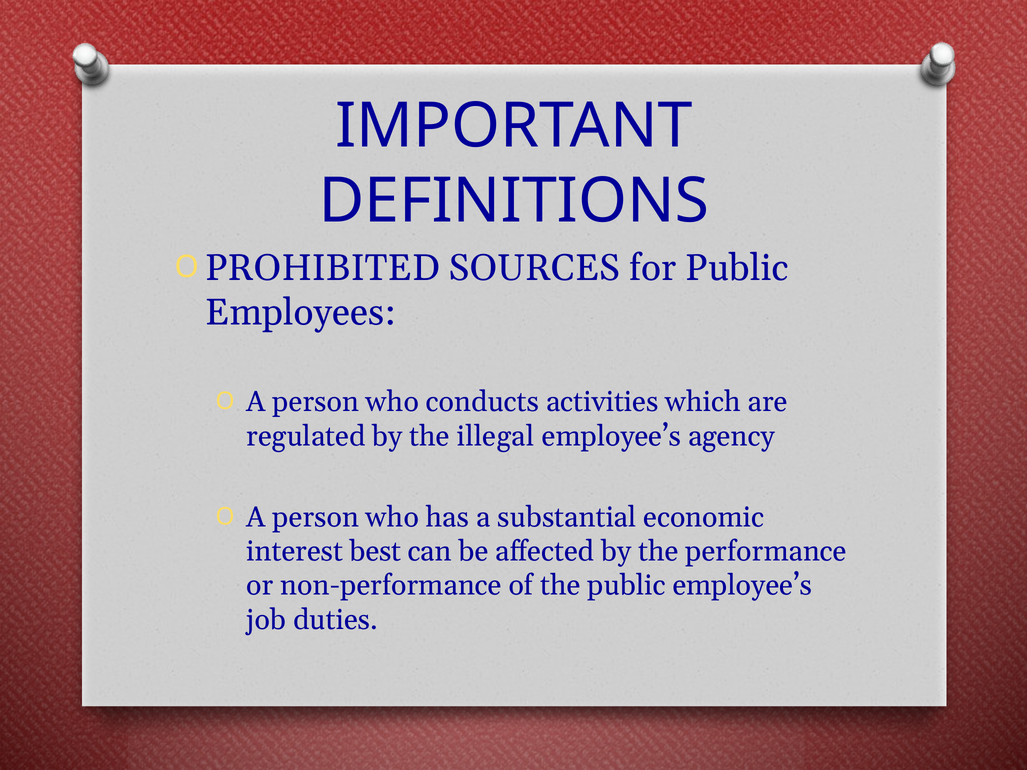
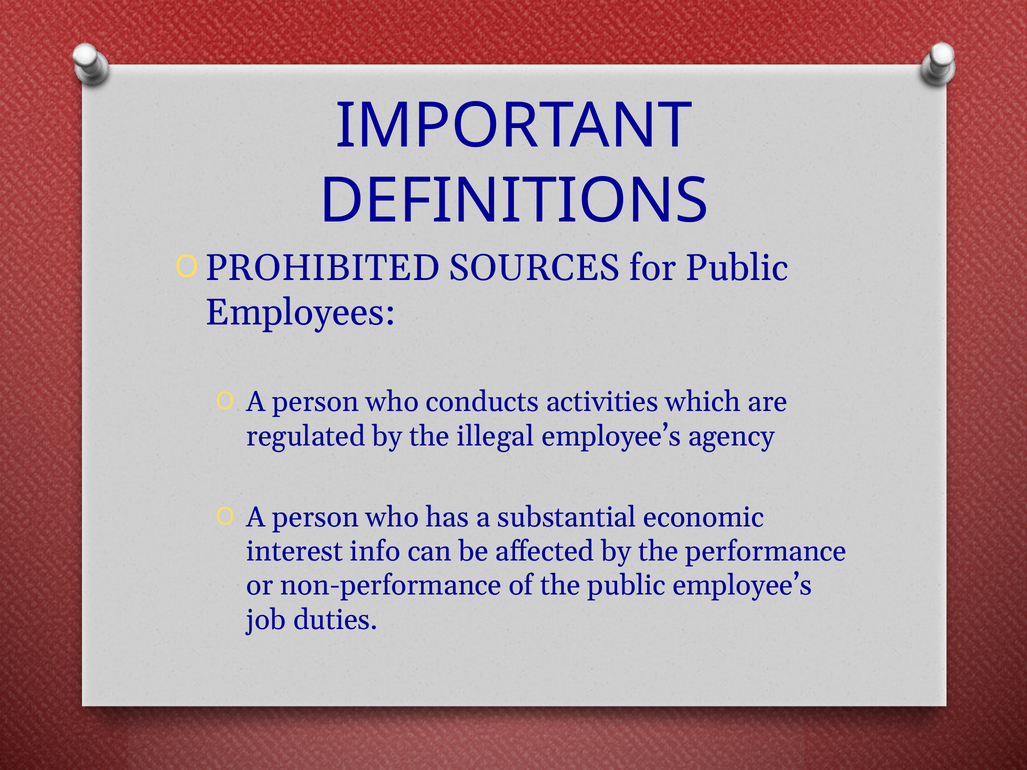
best: best -> info
